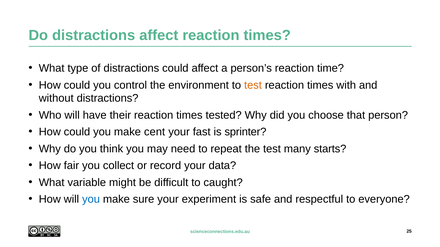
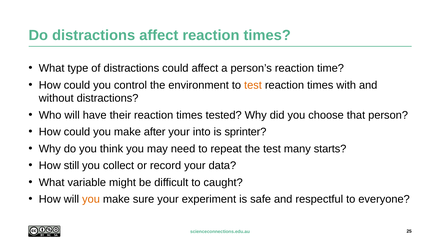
cent: cent -> after
fast: fast -> into
fair: fair -> still
you at (91, 200) colour: blue -> orange
